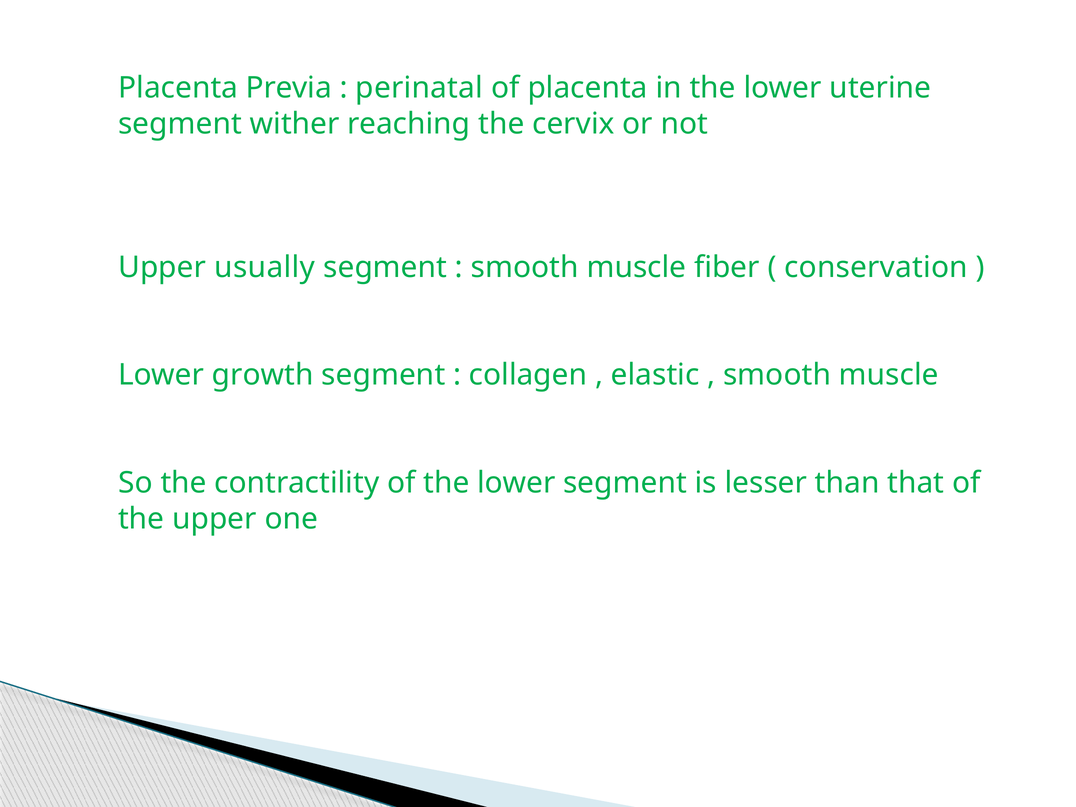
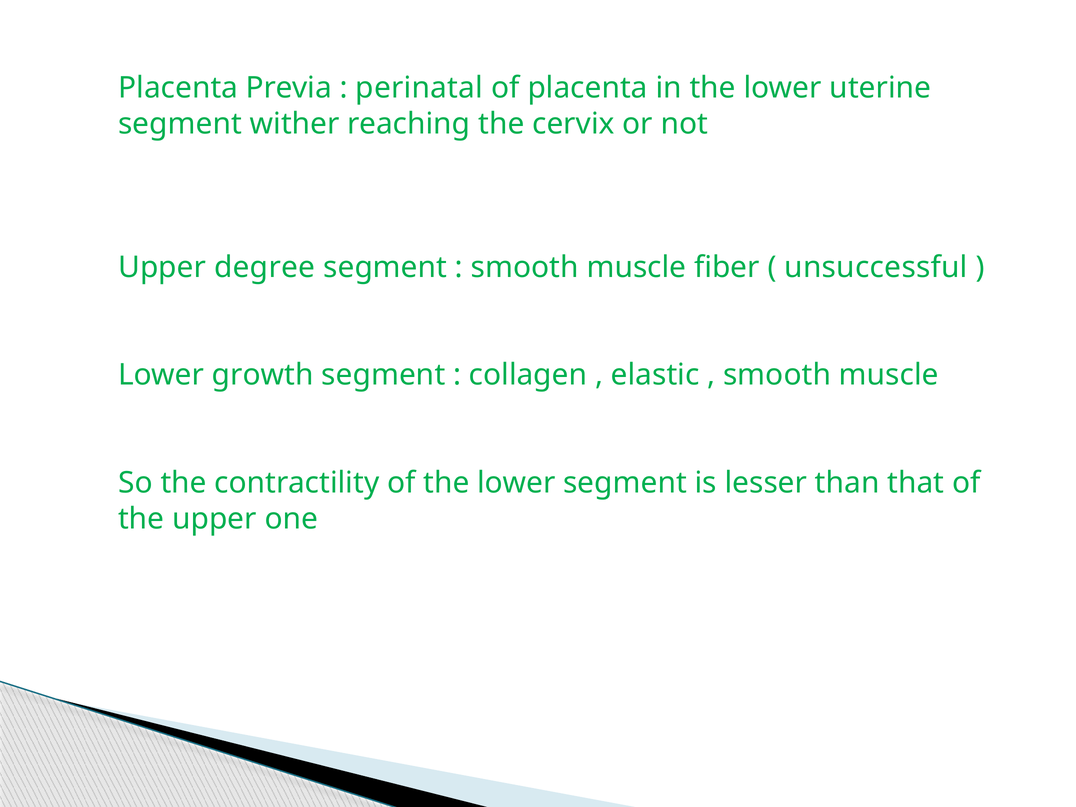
usually: usually -> degree
conservation: conservation -> unsuccessful
